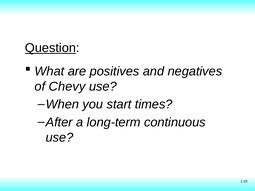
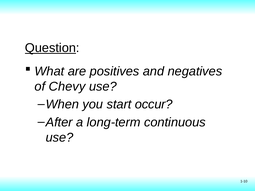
times: times -> occur
